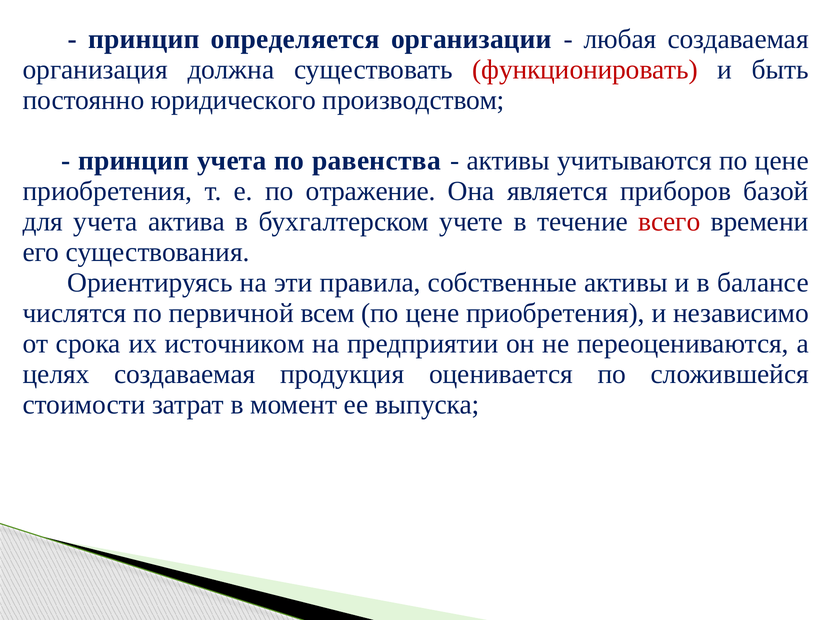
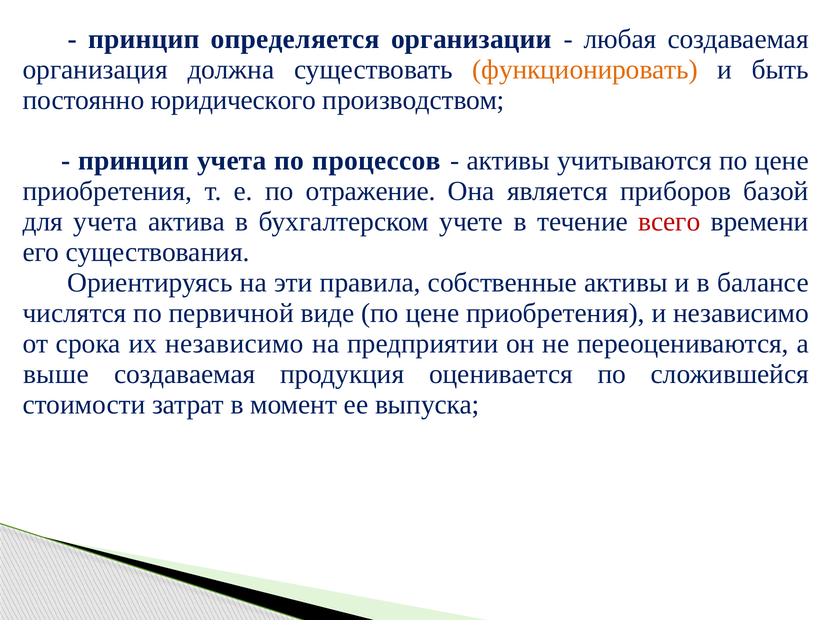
функционировать colour: red -> orange
равенства: равенства -> процессов
всем: всем -> виде
их источником: источником -> независимо
целях: целях -> выше
